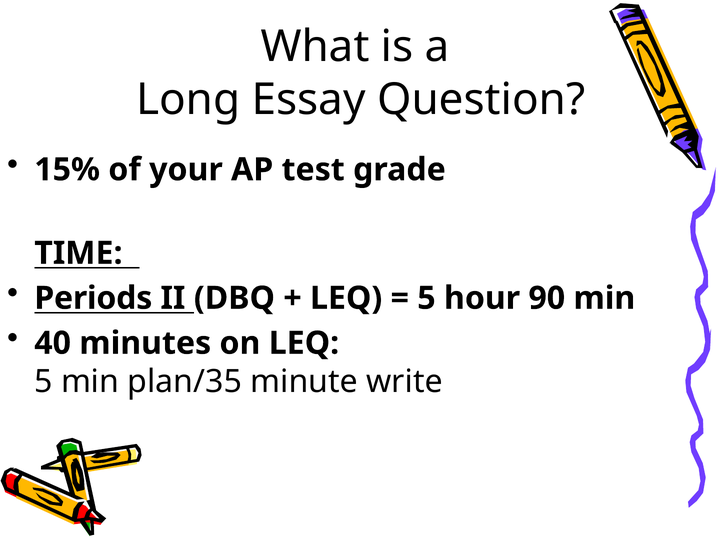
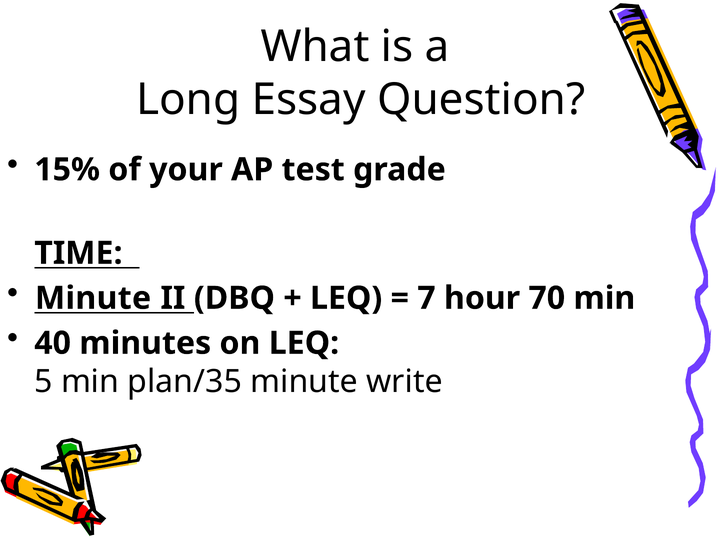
Periods at (93, 298): Periods -> Minute
5 at (426, 298): 5 -> 7
90: 90 -> 70
